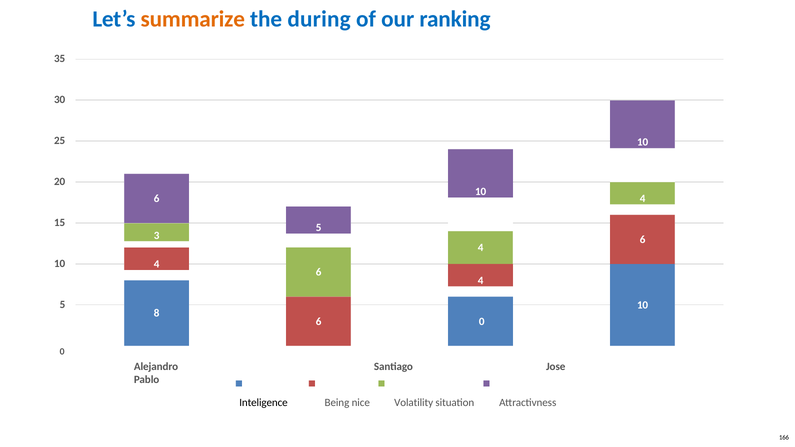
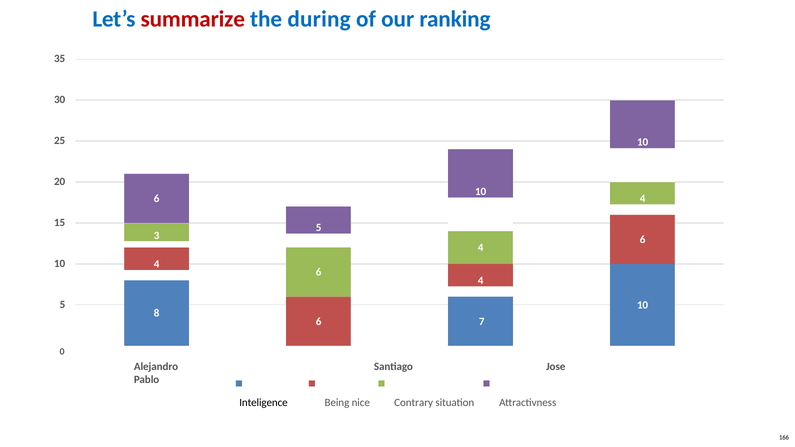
summarize colour: orange -> red
6 0: 0 -> 7
Volatility: Volatility -> Contrary
